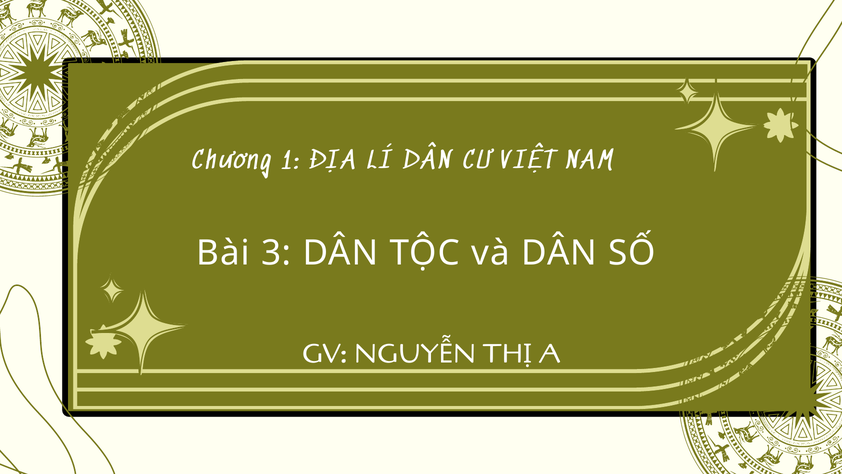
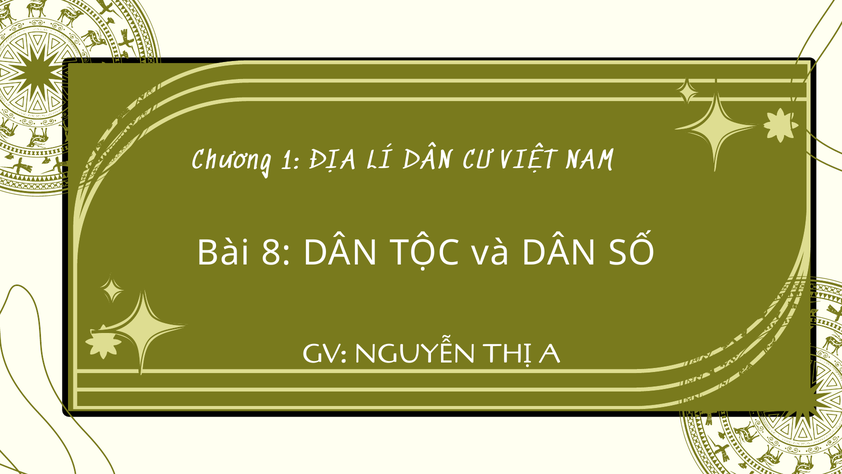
3: 3 -> 8
